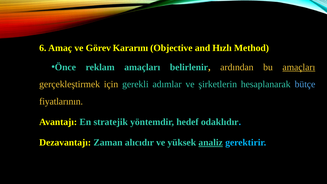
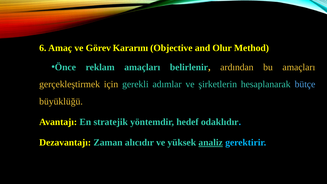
Hızlı: Hızlı -> Olur
amaçları at (299, 67) underline: present -> none
fiyatlarının: fiyatlarının -> büyüklüğü
